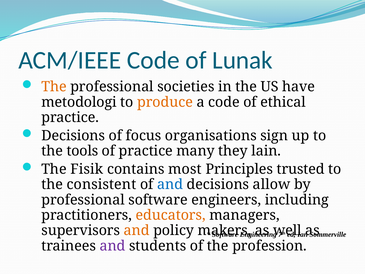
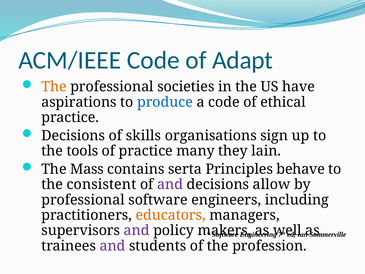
Lunak: Lunak -> Adapt
metodologi: metodologi -> aspirations
produce colour: orange -> blue
focus: focus -> skills
Fisik: Fisik -> Mass
most: most -> serta
trusted: trusted -> behave
and at (170, 184) colour: blue -> purple
and at (137, 230) colour: orange -> purple
